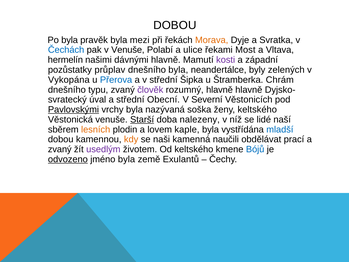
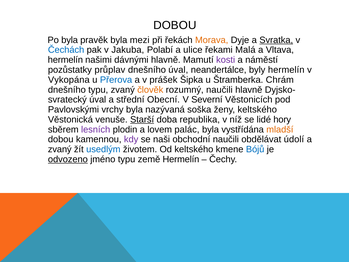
Svratka underline: none -> present
v Venuše: Venuše -> Jakuba
Most: Most -> Malá
západní: západní -> náměstí
dnešního byla: byla -> úval
byly zelených: zelených -> hermelín
v střední: střední -> prášek
člověk colour: purple -> orange
rozumný hlavně: hlavně -> naučili
Pavlovskými underline: present -> none
nalezeny: nalezeny -> republika
naší: naší -> hory
lesních colour: orange -> purple
kaple: kaple -> palác
mladší colour: blue -> orange
kdy colour: orange -> purple
kamenná: kamenná -> obchodní
prací: prací -> údolí
usedlým colour: purple -> blue
jméno byla: byla -> typu
země Exulantů: Exulantů -> Hermelín
